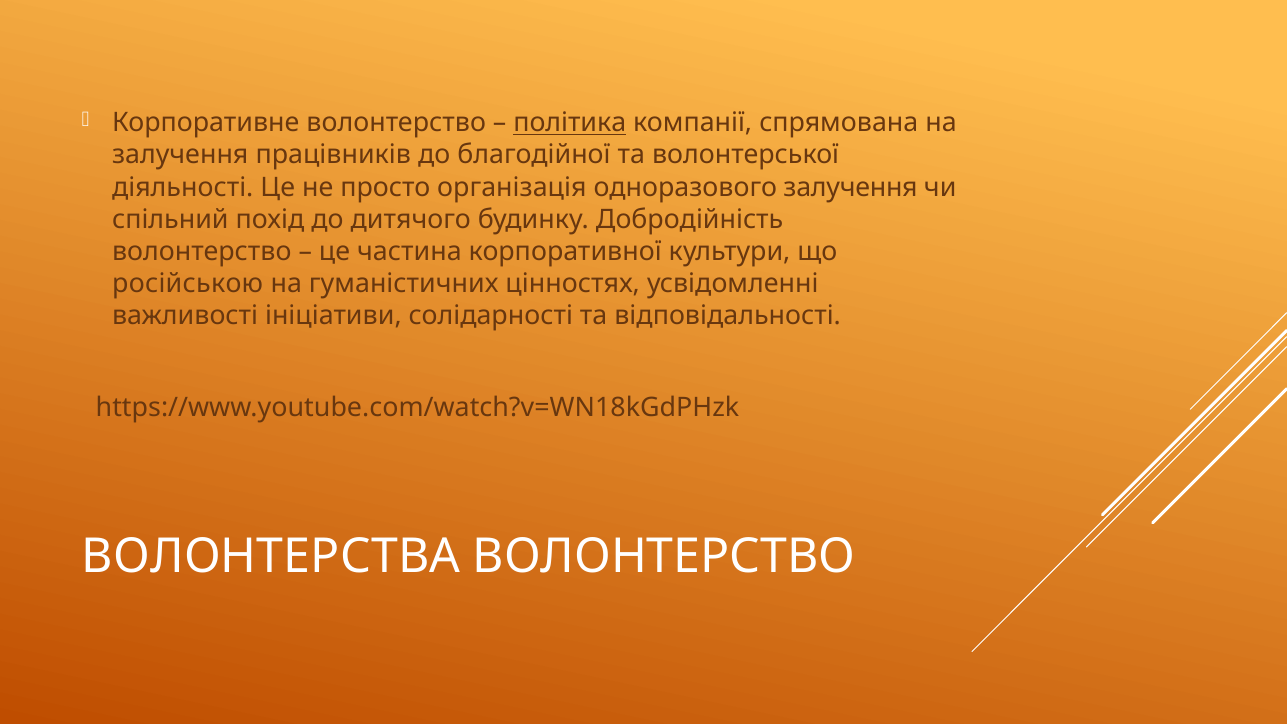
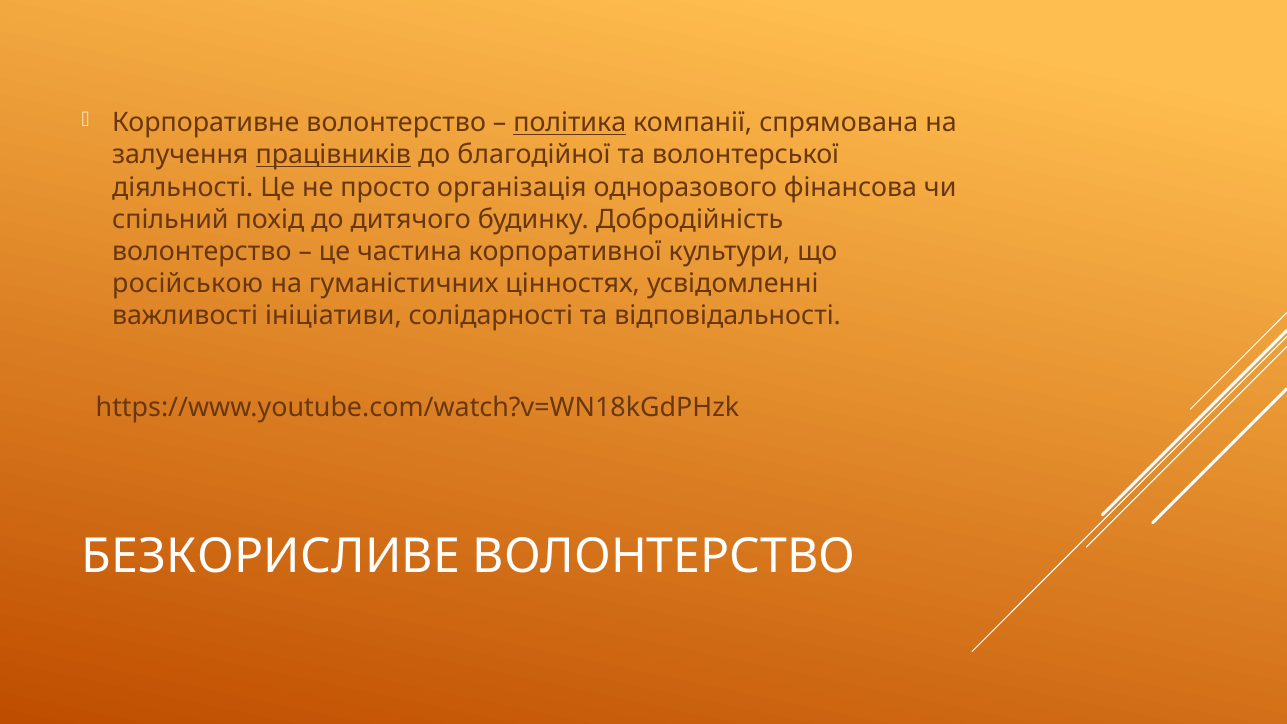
працівників underline: none -> present
одноразового залучення: залучення -> фінансова
ВОЛОНТЕРСТВА: ВОЛОНТЕРСТВА -> БЕЗКОРИСЛИВЕ
